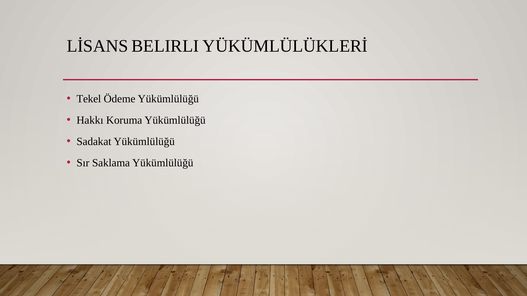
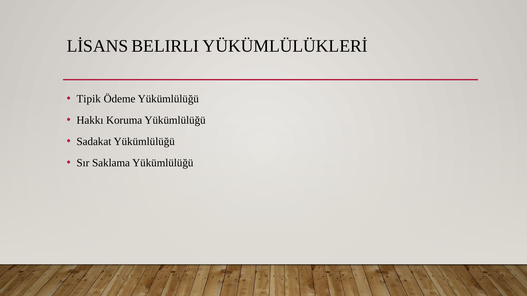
Tekel: Tekel -> Tipik
